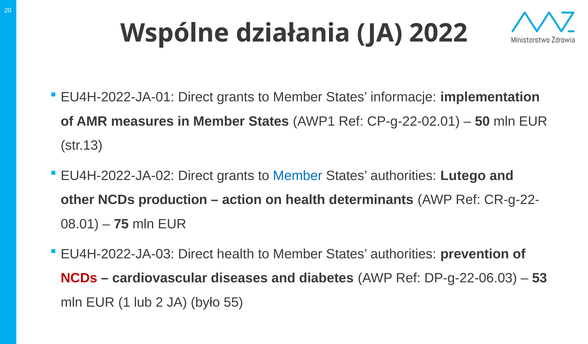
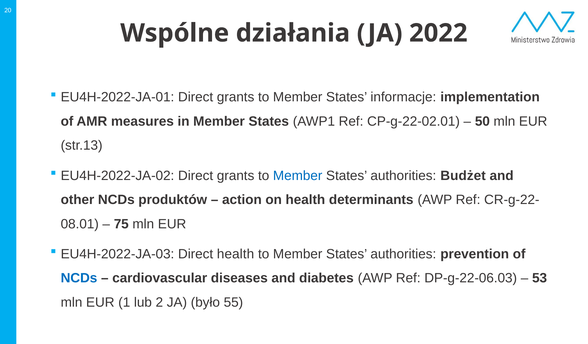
Lutego: Lutego -> Budżet
production: production -> produktów
NCDs at (79, 278) colour: red -> blue
